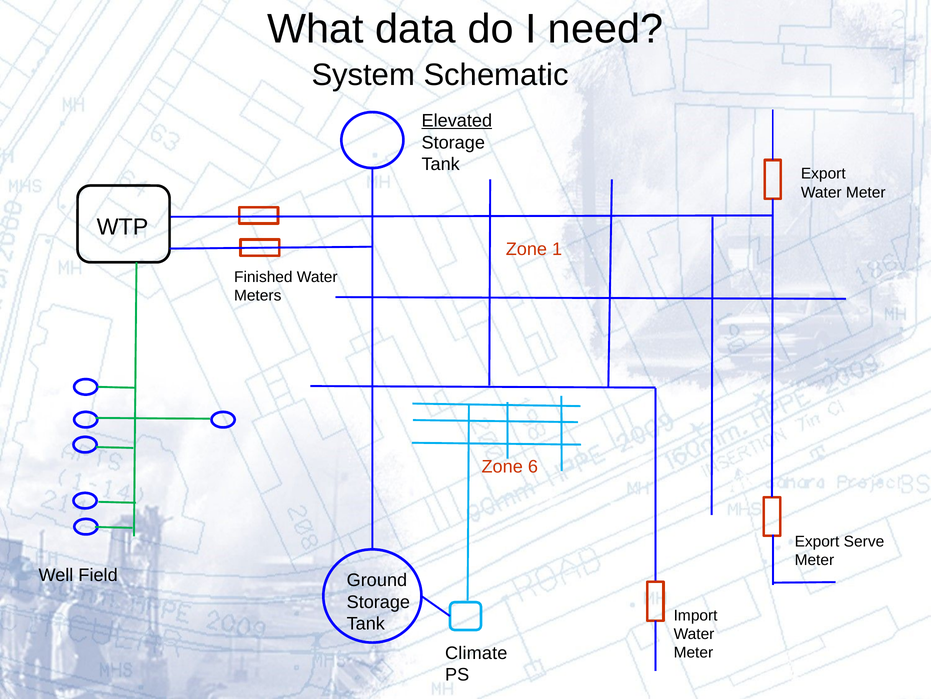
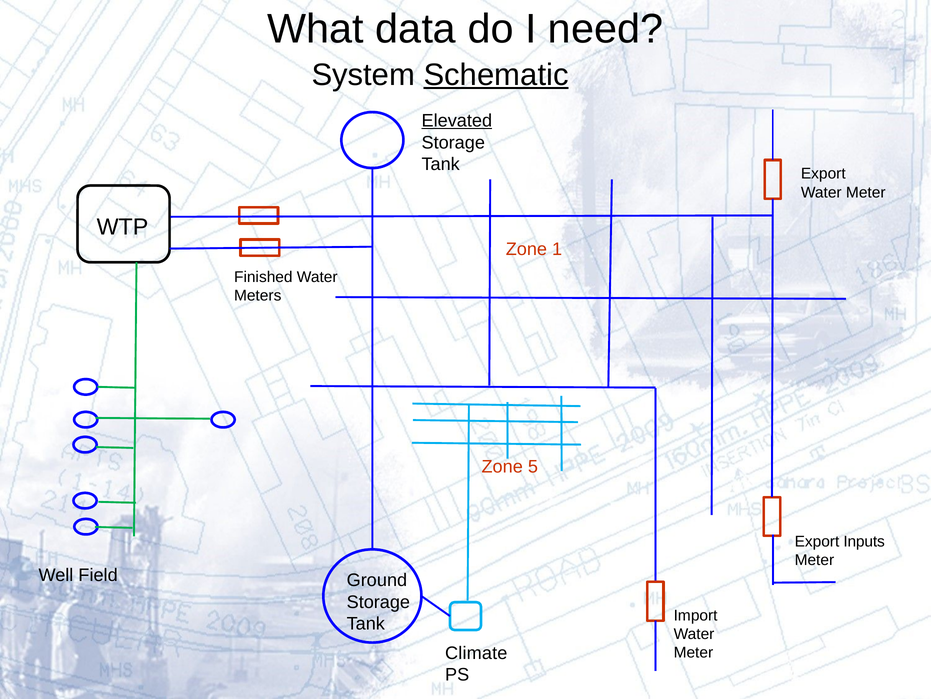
Schematic underline: none -> present
6: 6 -> 5
Serve: Serve -> Inputs
